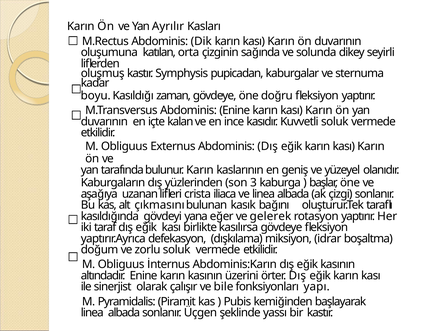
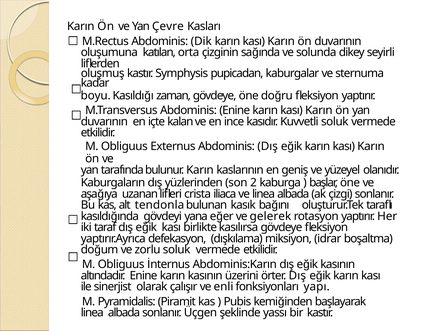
Ayrılır: Ayrılır -> Çevre
3: 3 -> 2
çıkmasını: çıkmasını -> tendonla
bile: bile -> enli
